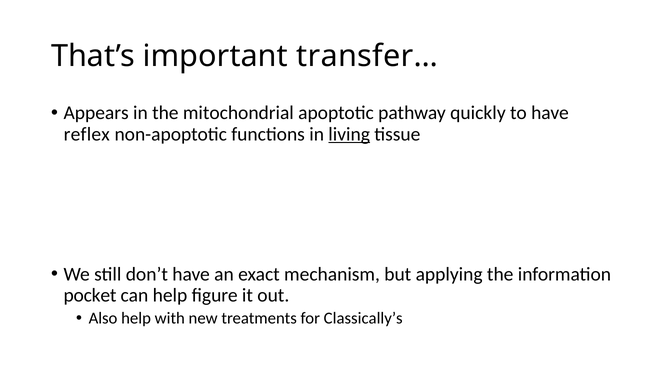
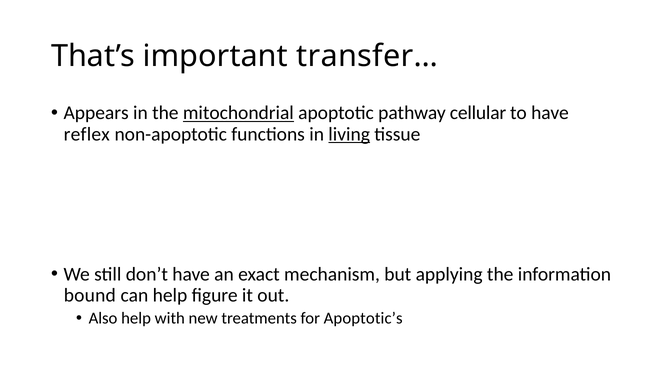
mitochondrial underline: none -> present
quickly: quickly -> cellular
pocket: pocket -> bound
Classically’s: Classically’s -> Apoptotic’s
